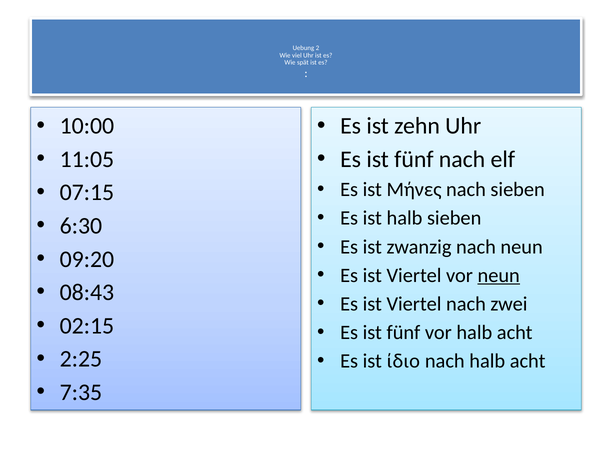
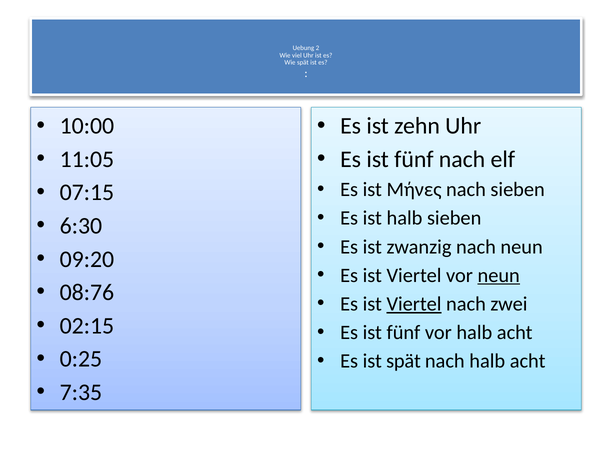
08:43: 08:43 -> 08:76
Viertel at (414, 304) underline: none -> present
2:25: 2:25 -> 0:25
ist ίδιο: ίδιο -> spät
